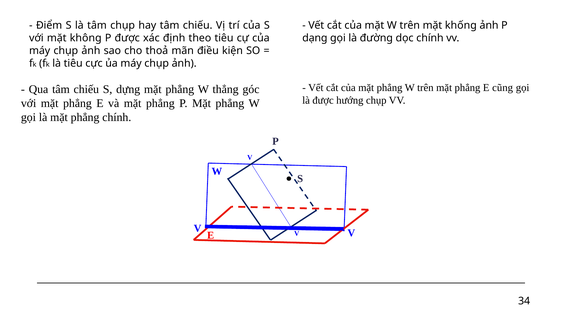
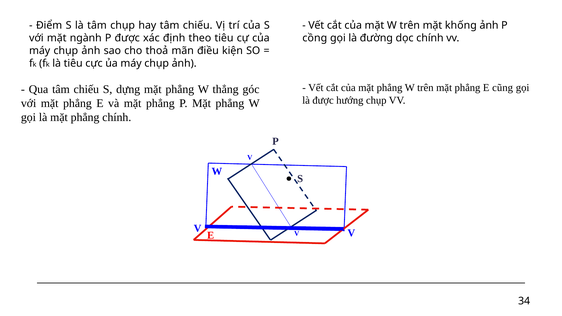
không: không -> ngành
dạng: dạng -> cồng
